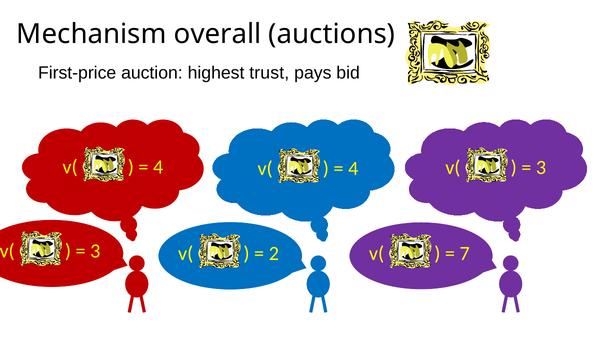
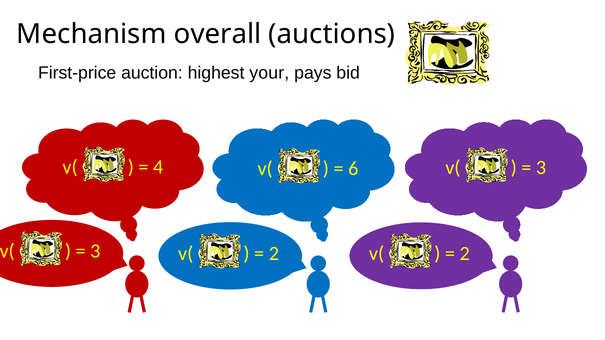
trust: trust -> your
4 at (353, 169): 4 -> 6
7 at (465, 254): 7 -> 2
